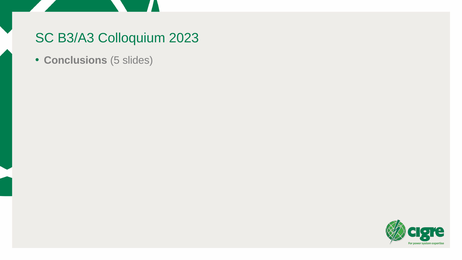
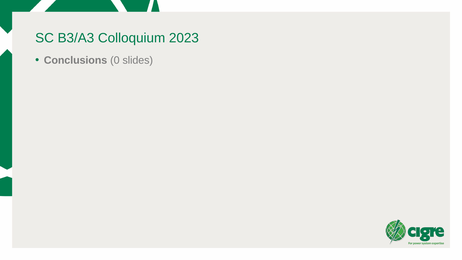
5: 5 -> 0
